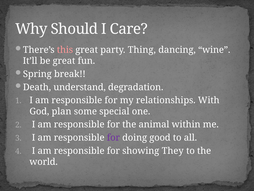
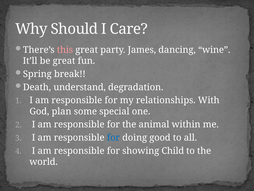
Thing: Thing -> James
for at (113, 137) colour: purple -> blue
They: They -> Child
